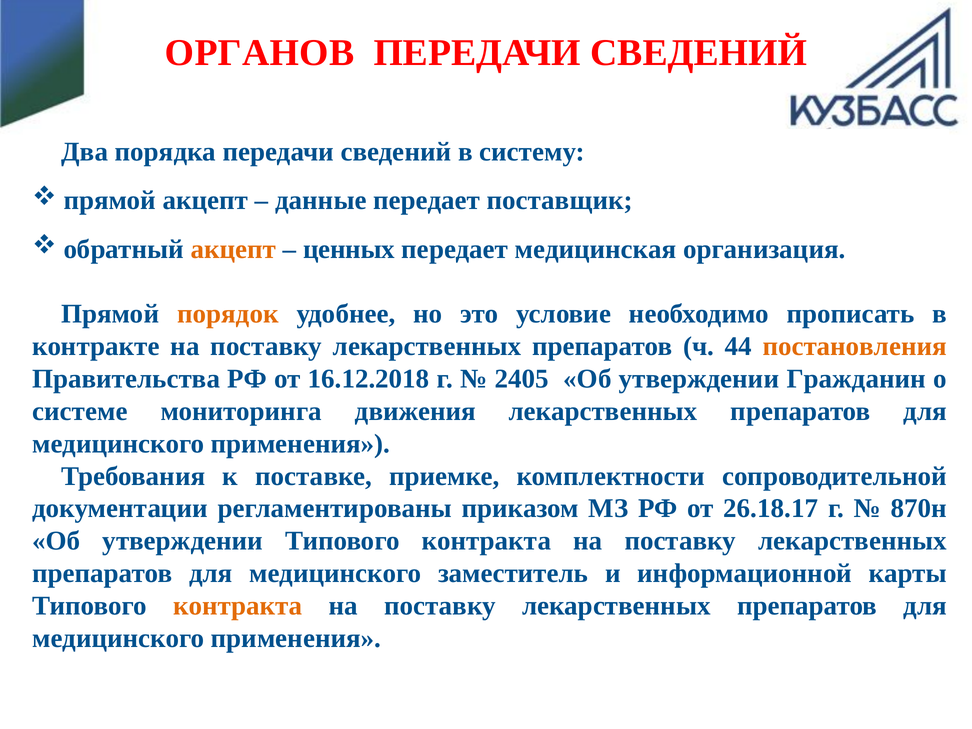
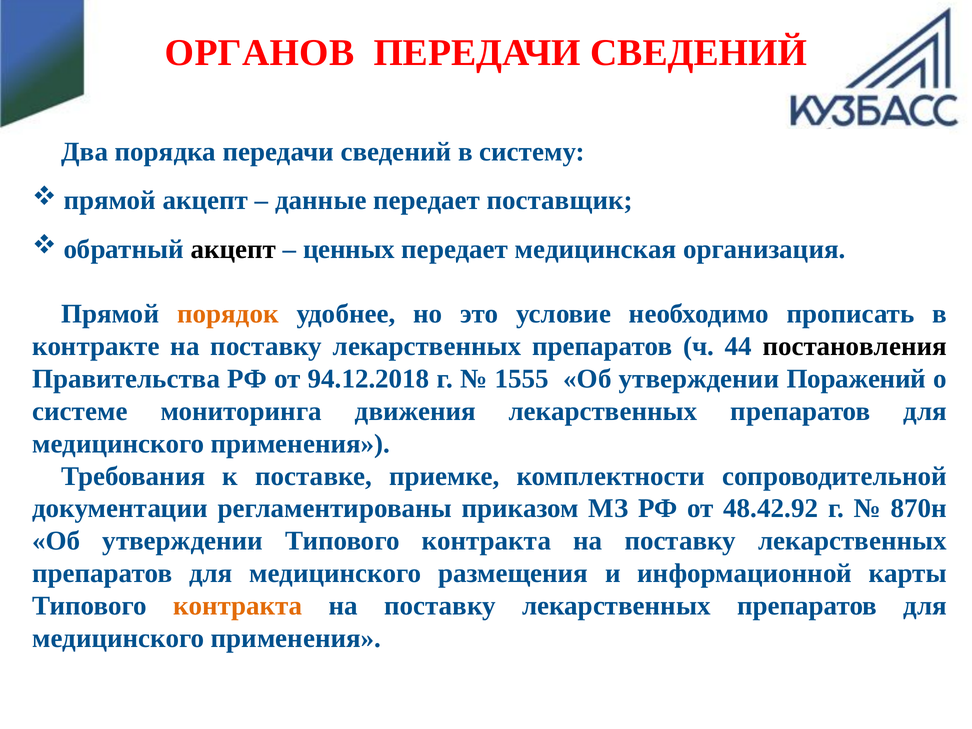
акцепт at (233, 249) colour: orange -> black
постановления colour: orange -> black
16.12.2018: 16.12.2018 -> 94.12.2018
2405: 2405 -> 1555
Гражданин: Гражданин -> Поражений
26.18.17: 26.18.17 -> 48.42.92
заместитель: заместитель -> размещения
